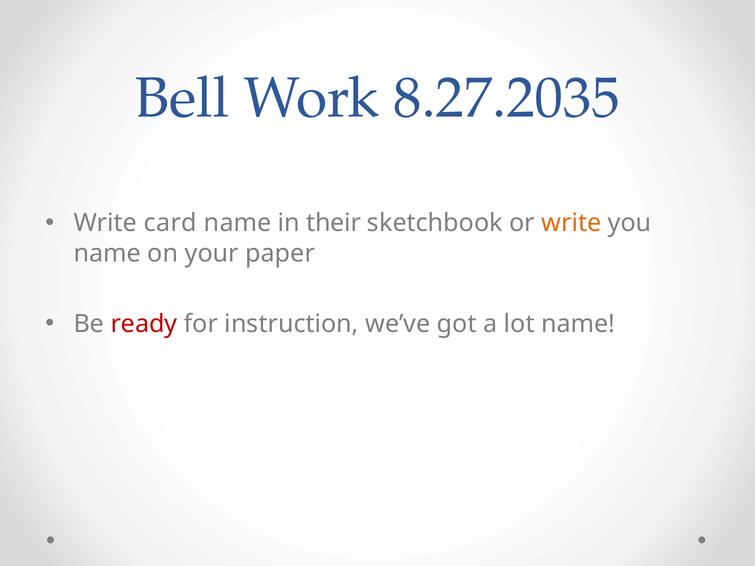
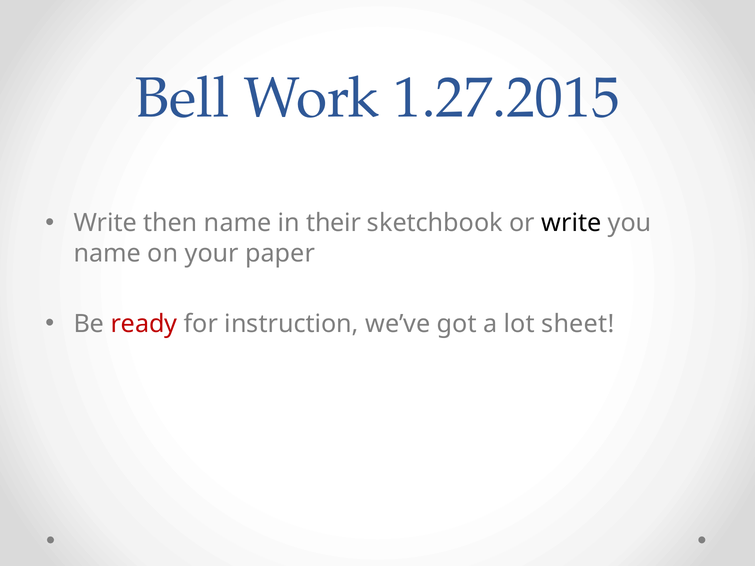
8.27.2035: 8.27.2035 -> 1.27.2015
card: card -> then
write at (571, 223) colour: orange -> black
lot name: name -> sheet
